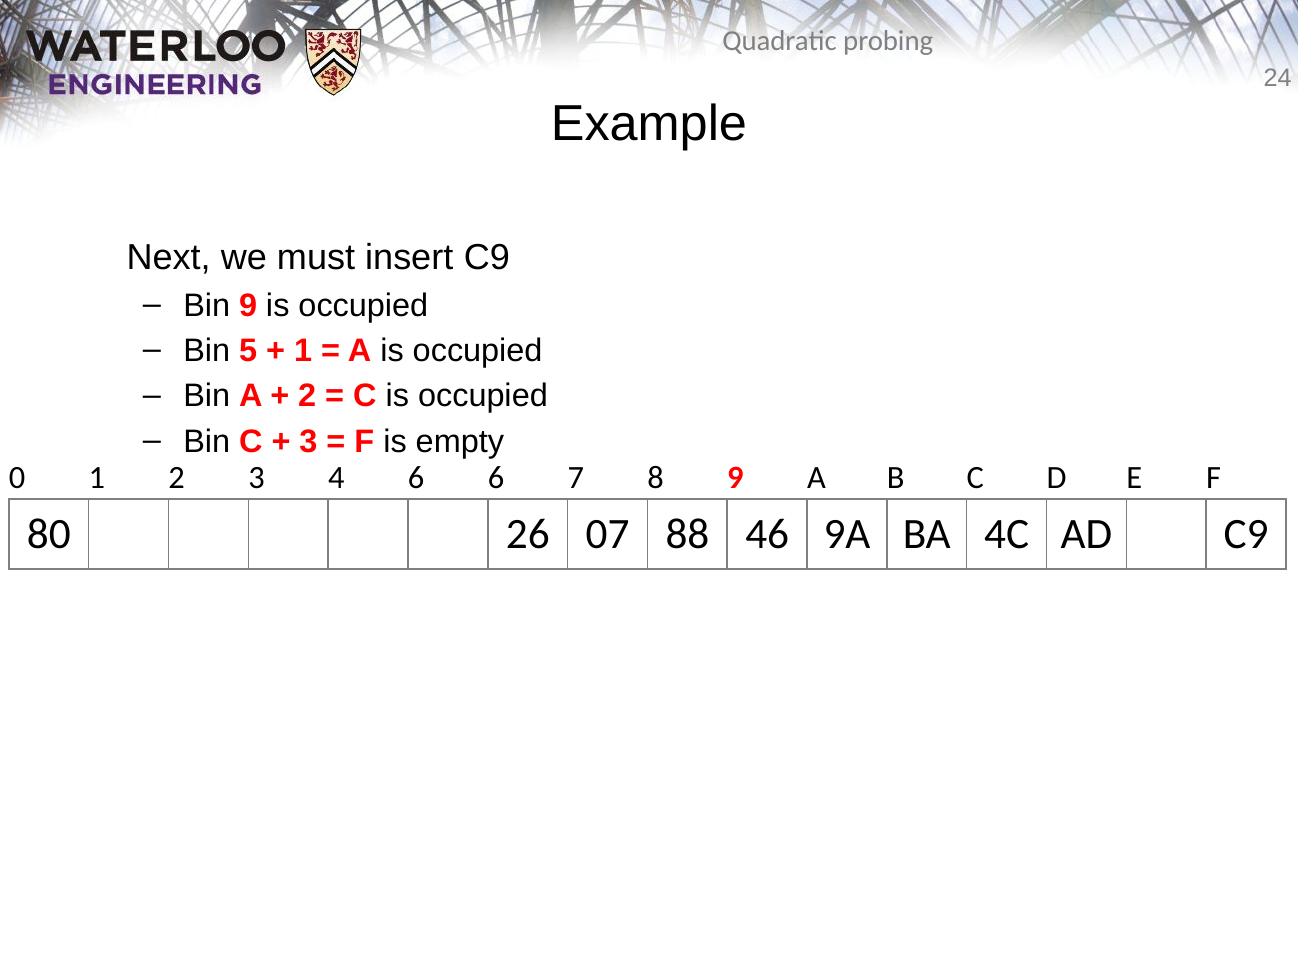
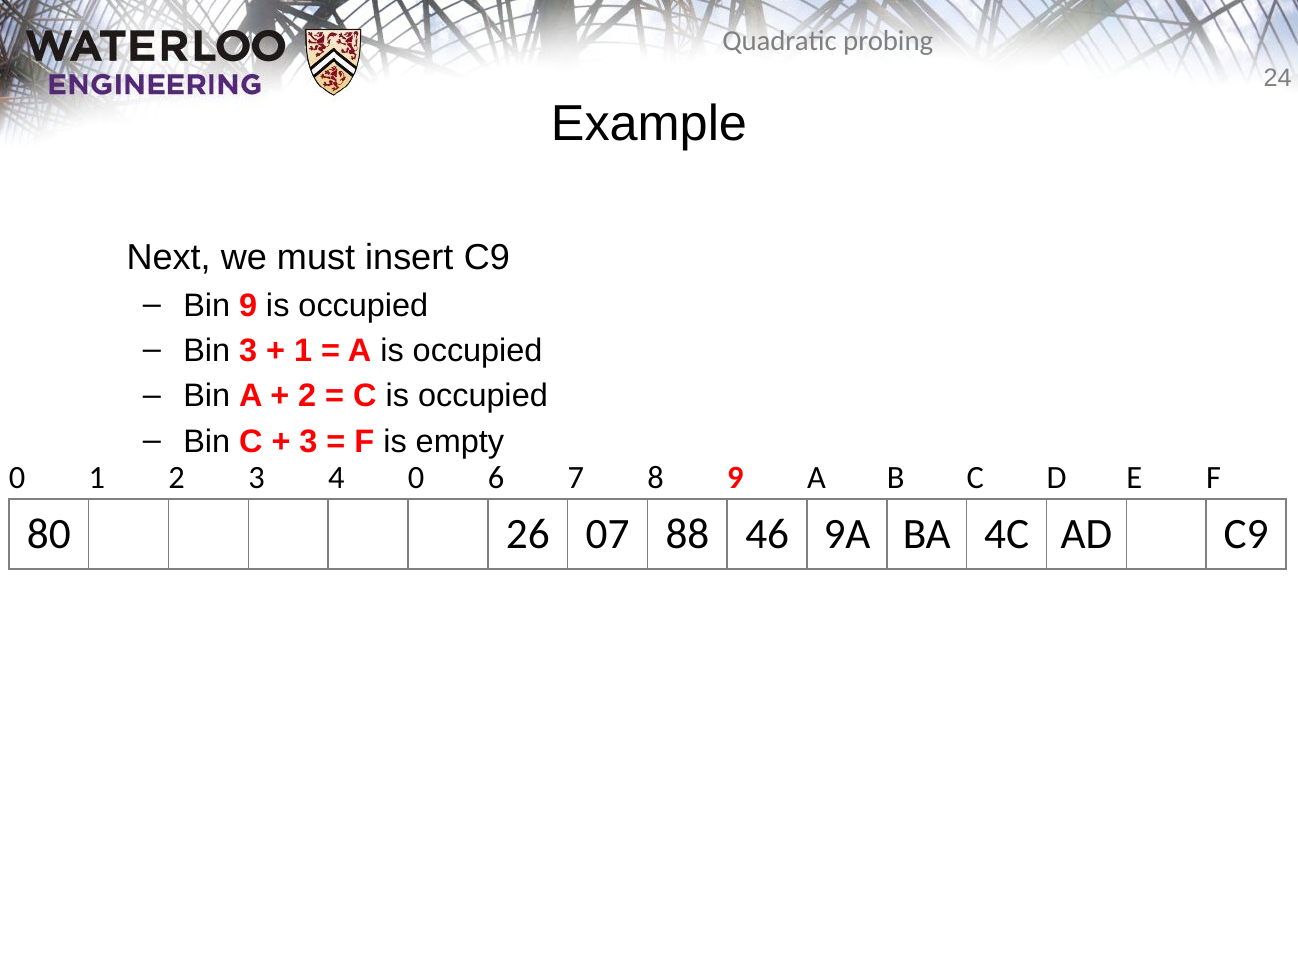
Bin 5: 5 -> 3
4 6: 6 -> 0
